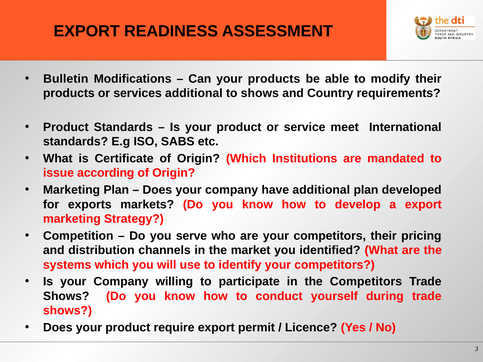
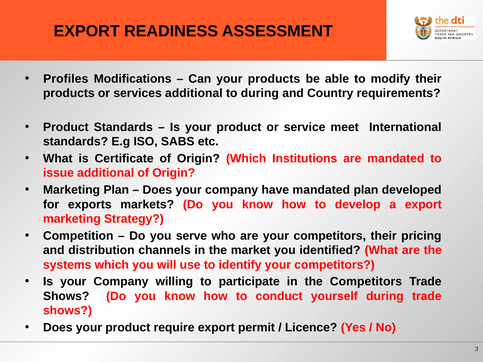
Bulletin: Bulletin -> Profiles
to shows: shows -> during
issue according: according -> additional
have additional: additional -> mandated
